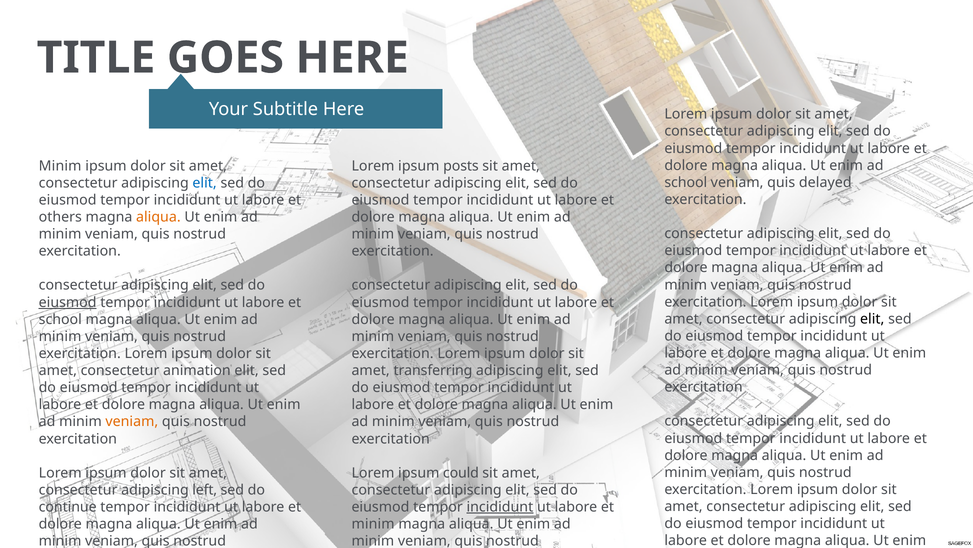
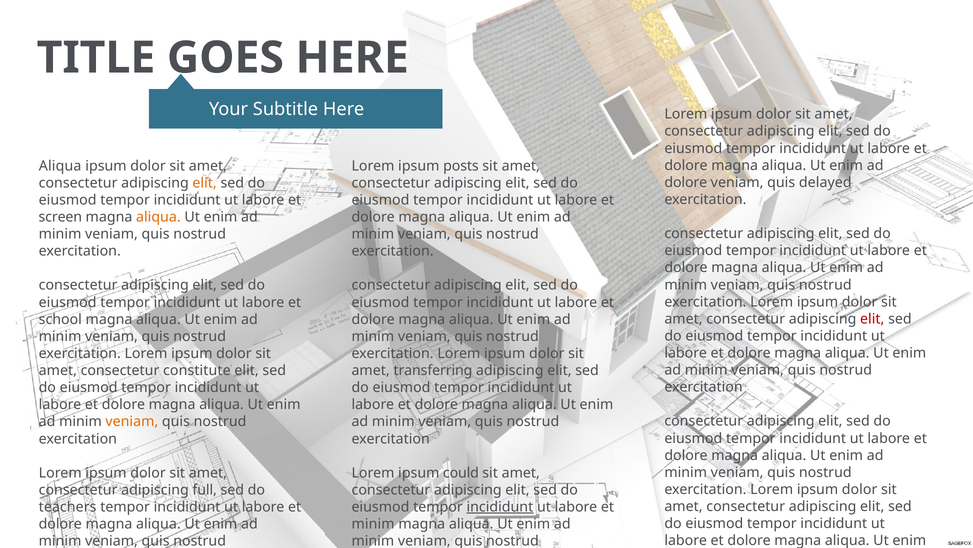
Minim at (60, 166): Minim -> Aliqua
school at (686, 182): school -> dolore
elit at (205, 183) colour: blue -> orange
others: others -> screen
eiusmod at (68, 302) underline: present -> none
elit at (872, 319) colour: black -> red
animation: animation -> constitute
left: left -> full
continue: continue -> teachers
